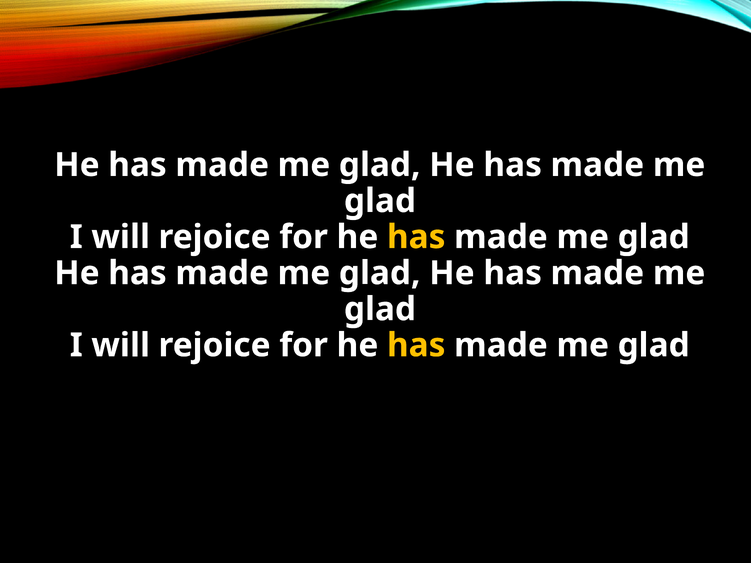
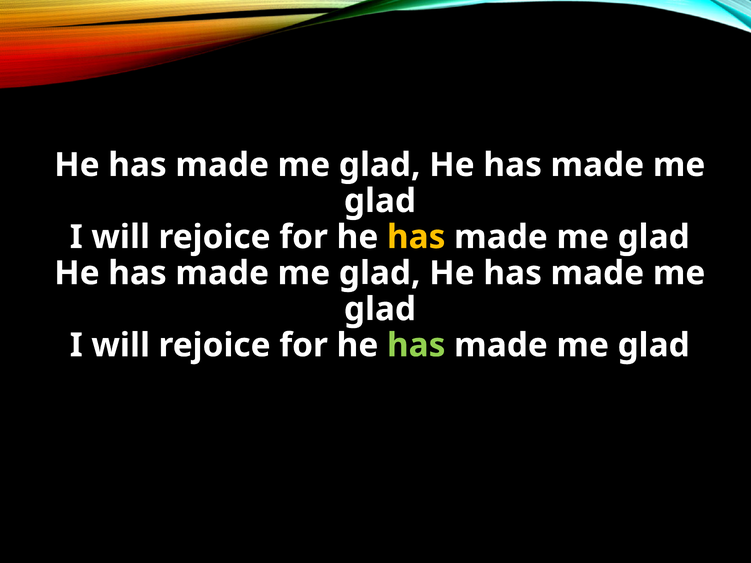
has at (416, 345) colour: yellow -> light green
